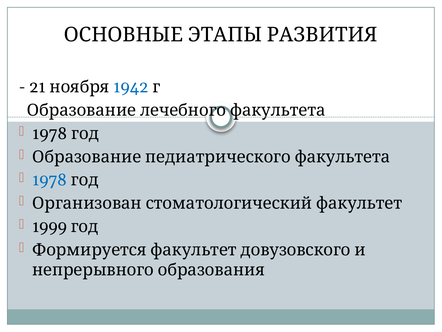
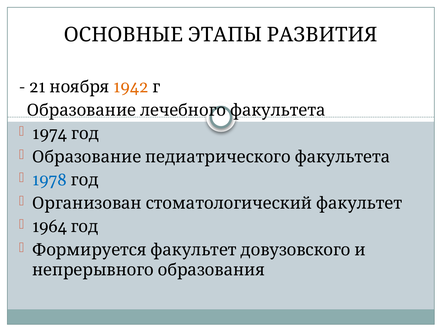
1942 colour: blue -> orange
1978 at (50, 133): 1978 -> 1974
1999: 1999 -> 1964
